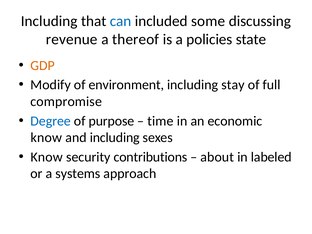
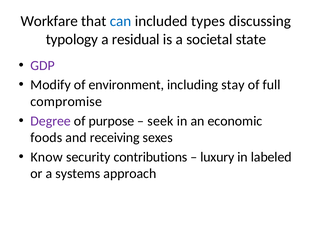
Including at (49, 21): Including -> Workfare
some: some -> types
revenue: revenue -> typology
thereof: thereof -> residual
policies: policies -> societal
GDP colour: orange -> purple
Degree colour: blue -> purple
time: time -> seek
know at (46, 138): know -> foods
and including: including -> receiving
about: about -> luxury
